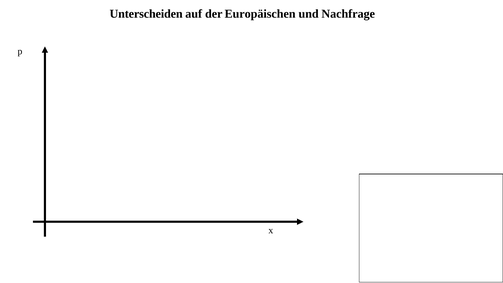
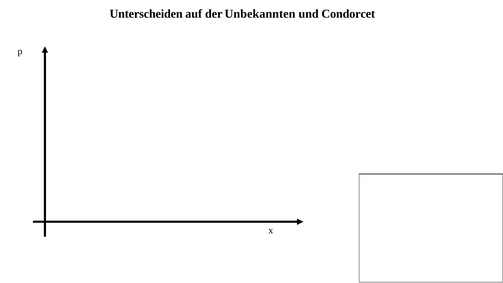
Europäischen: Europäischen -> Unbekannten
Nachfrage: Nachfrage -> Condorcet
